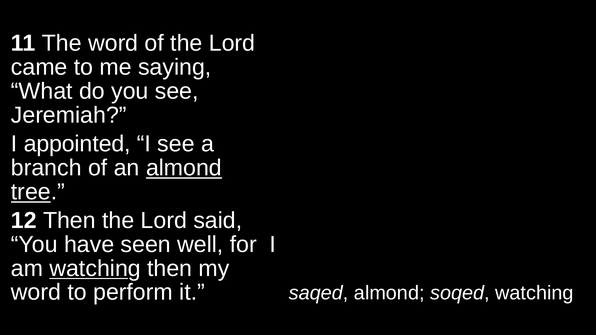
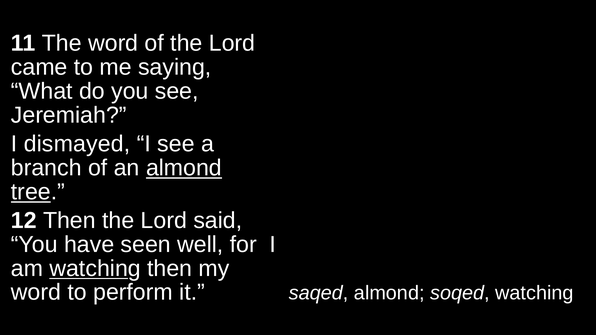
appointed: appointed -> dismayed
